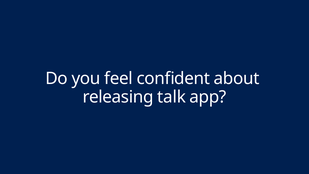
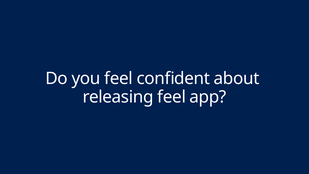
releasing talk: talk -> feel
